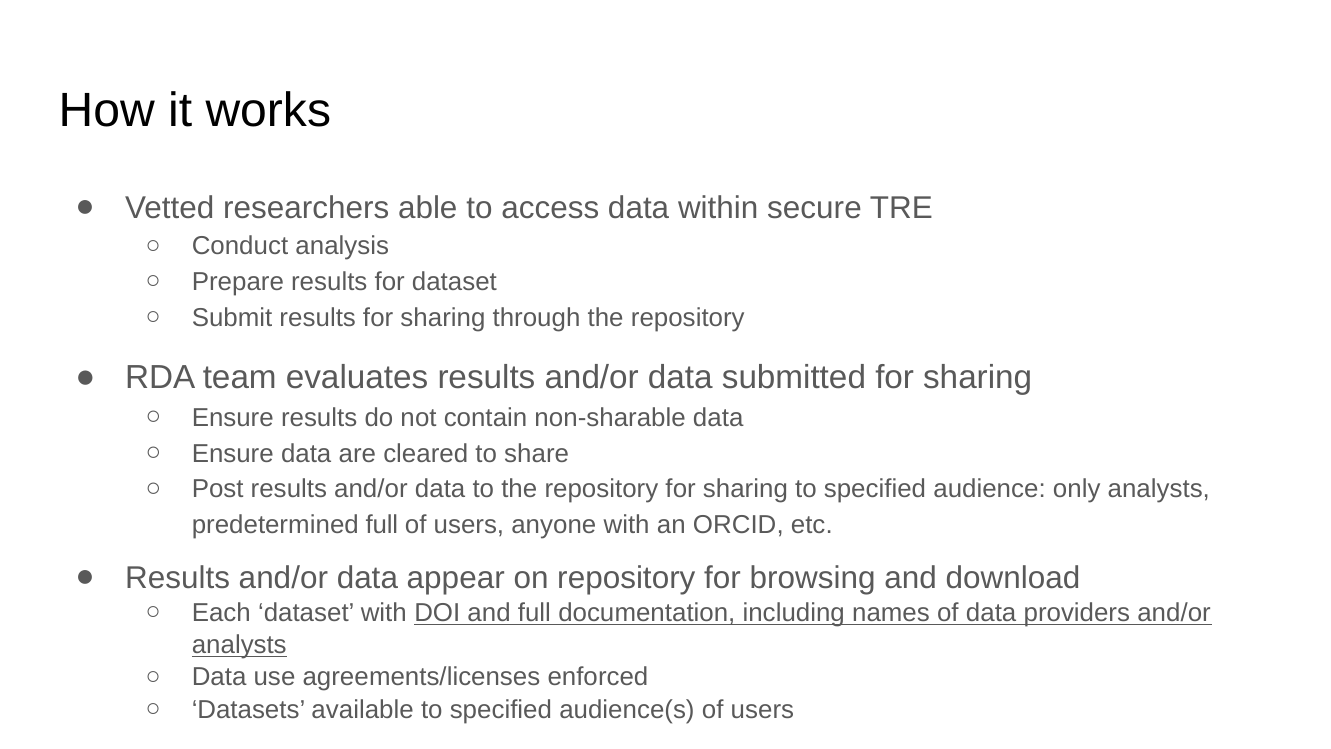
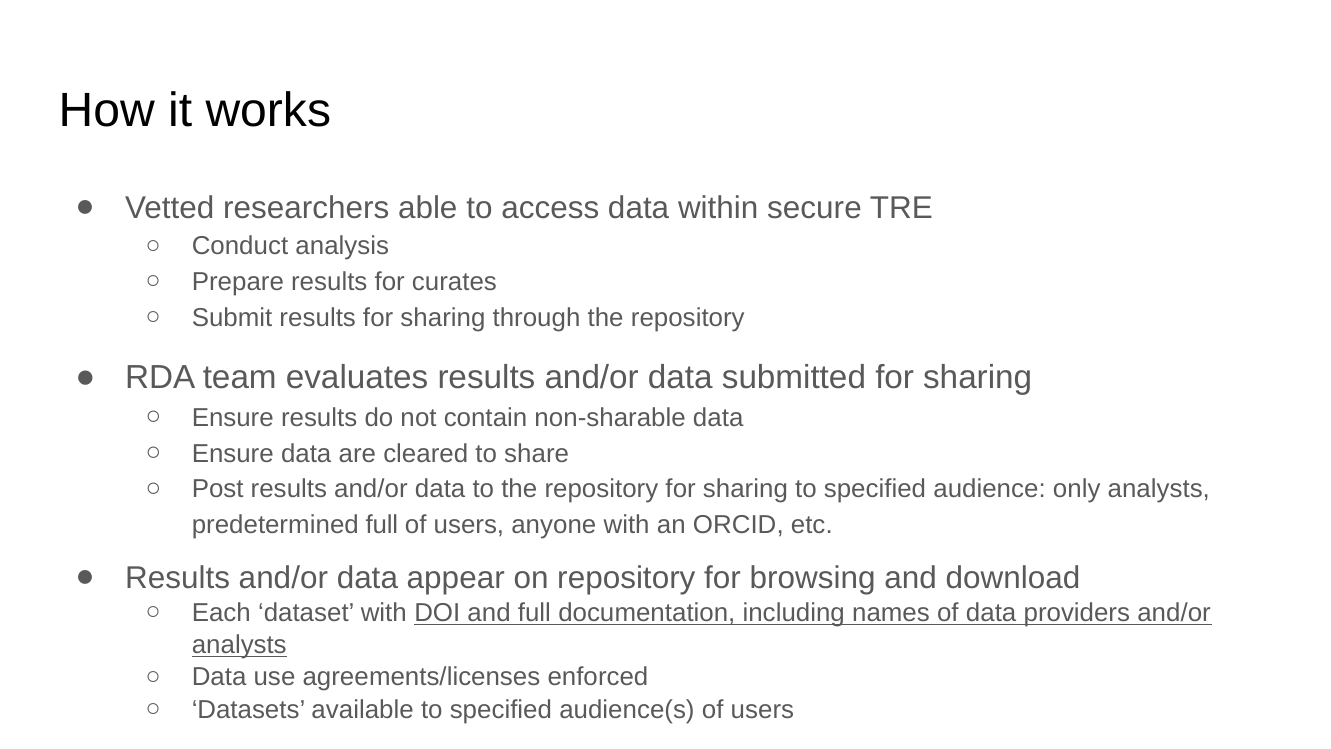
for dataset: dataset -> curates
